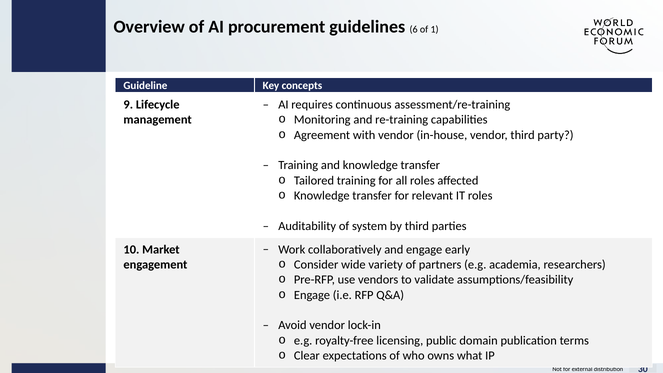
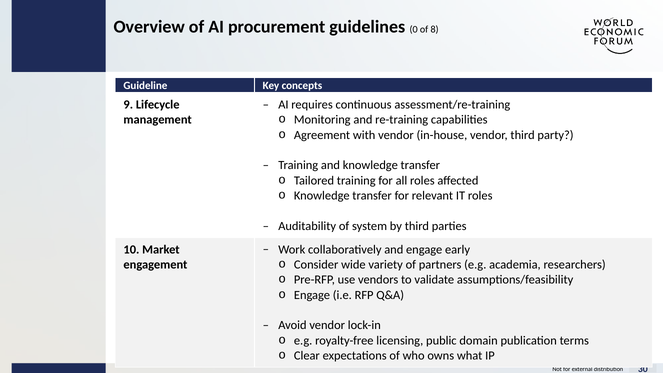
6: 6 -> 0
1: 1 -> 8
